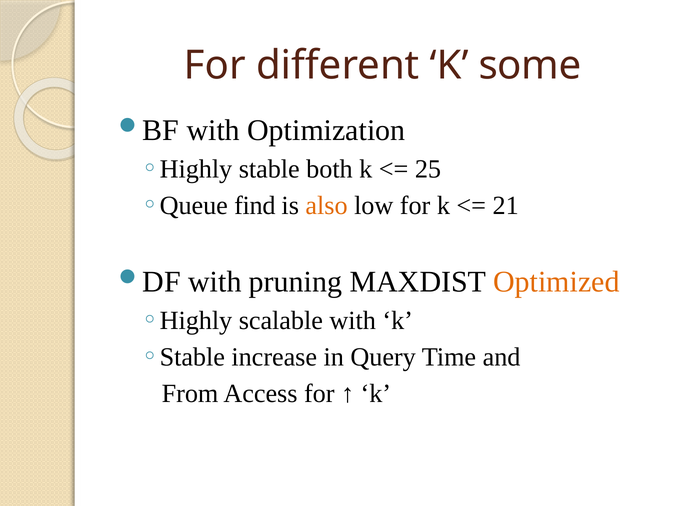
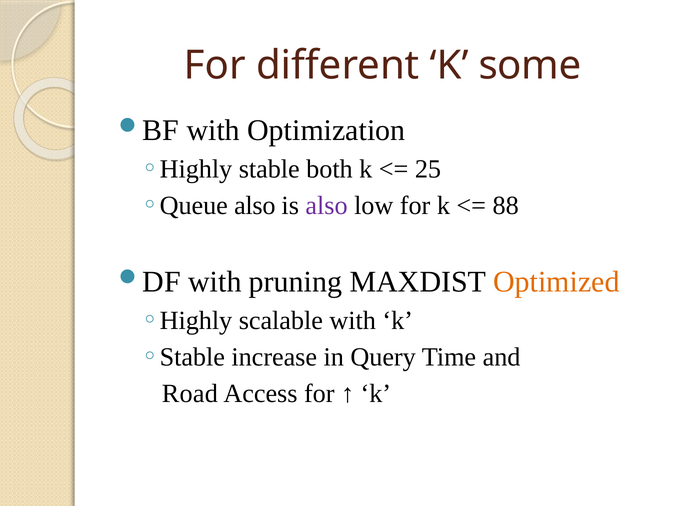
find at (255, 205): find -> also
also at (327, 205) colour: orange -> purple
21: 21 -> 88
From: From -> Road
